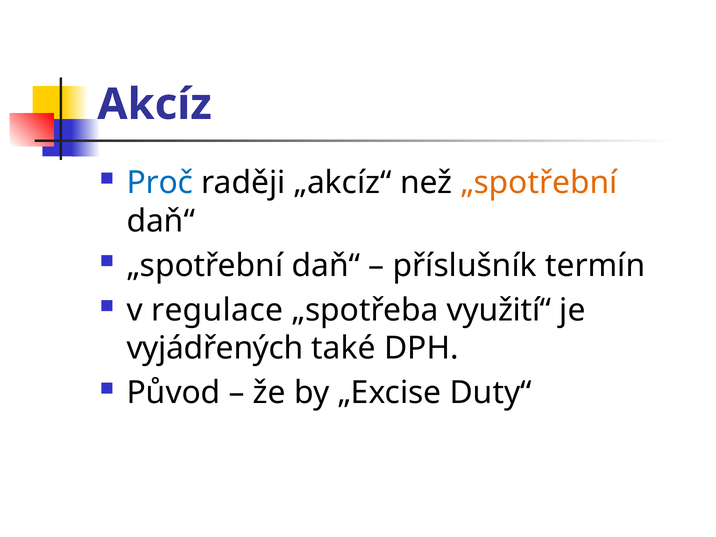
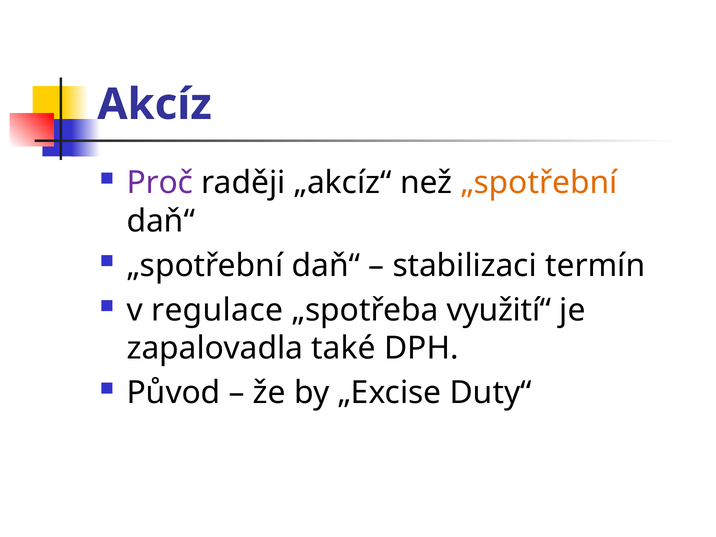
Proč colour: blue -> purple
příslušník: příslušník -> stabilizaci
vyjádřených: vyjádřených -> zapalovadla
